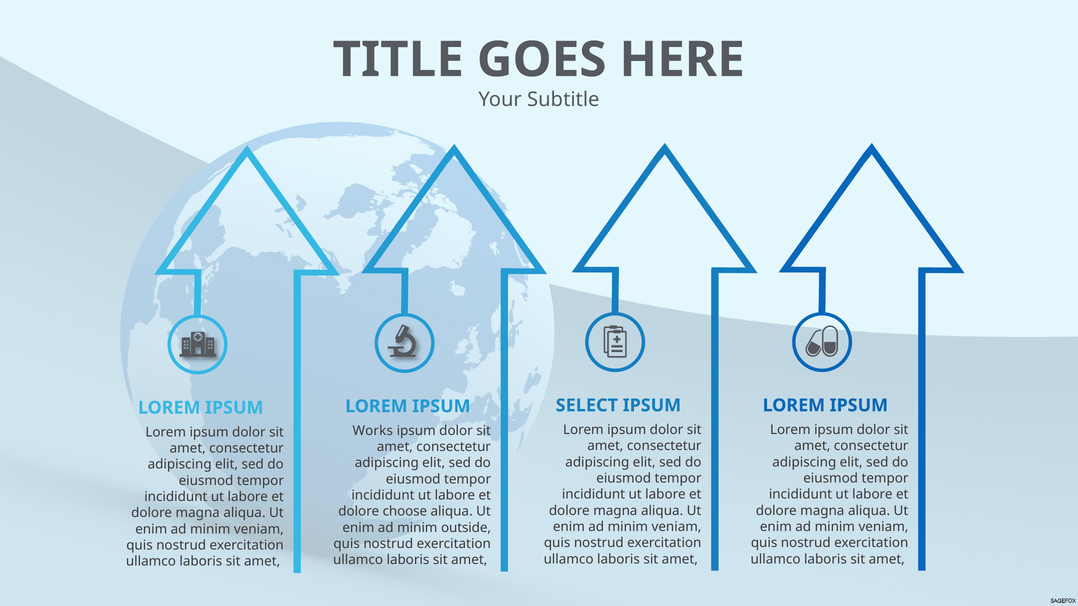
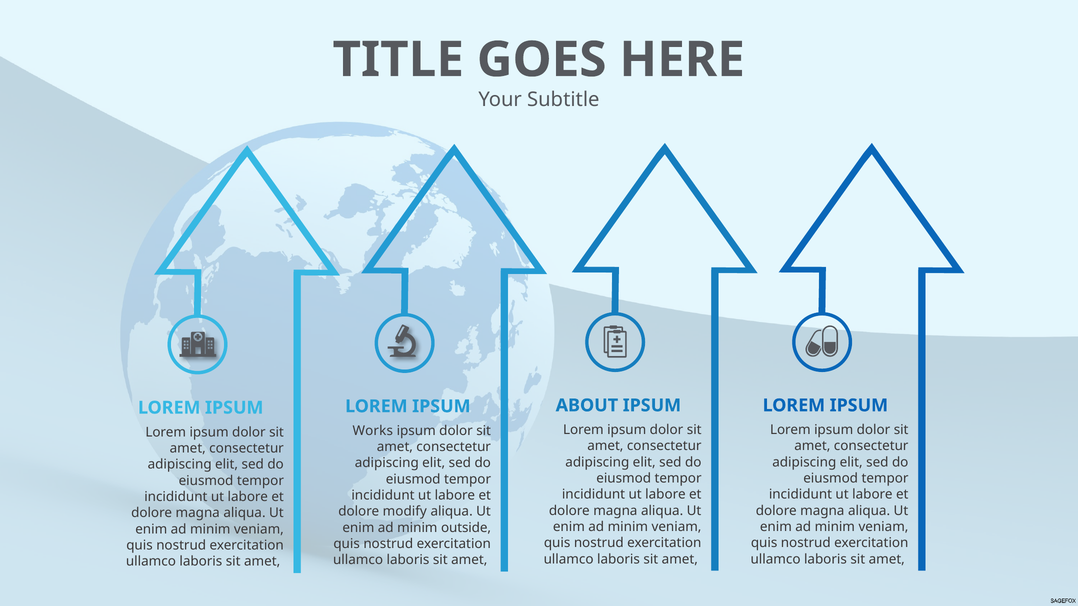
SELECT: SELECT -> ABOUT
choose: choose -> modify
